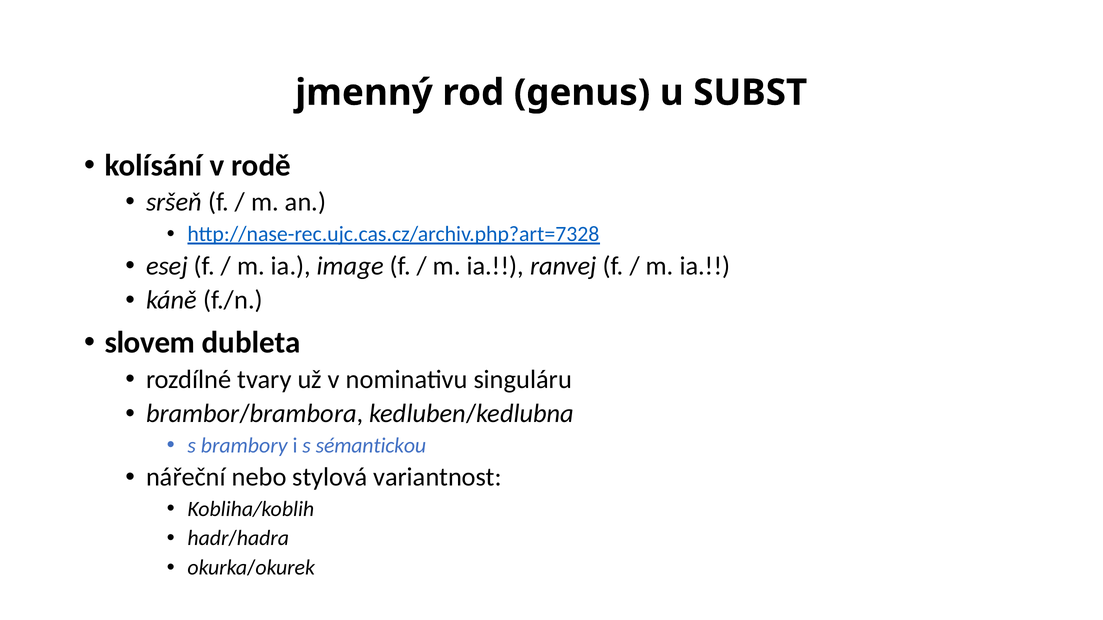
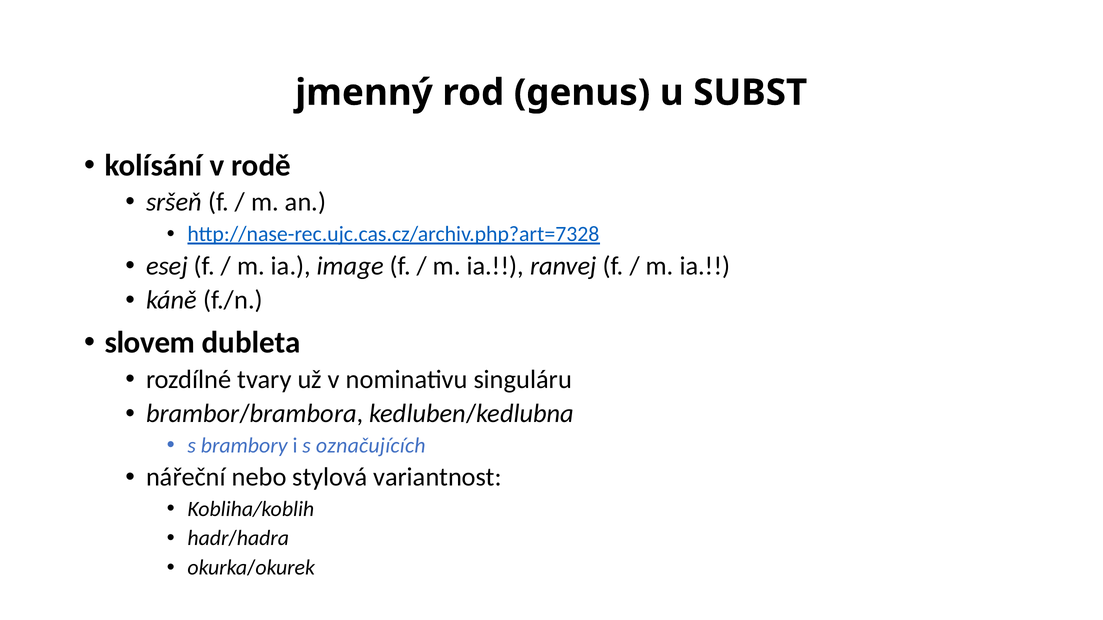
sémantickou: sémantickou -> označujících
